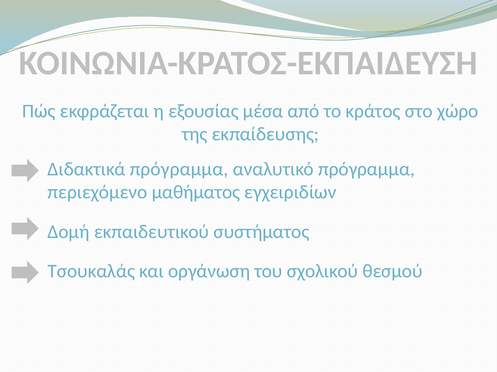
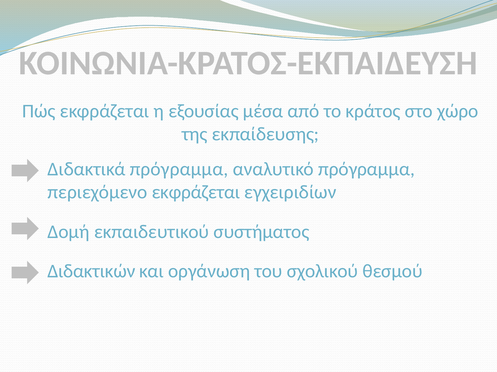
περιεχόμενο μαθήματος: μαθήματος -> εκφράζεται
Τσουκαλάς: Τσουκαλάς -> Διδακτικών
